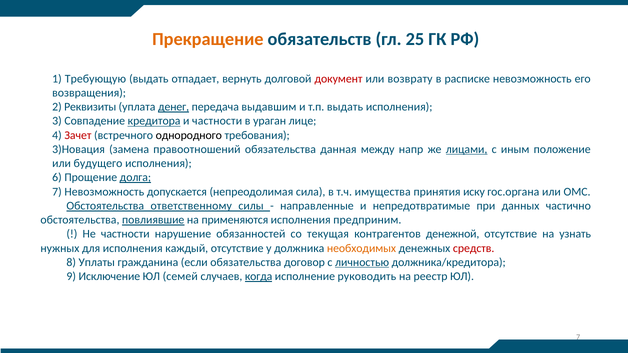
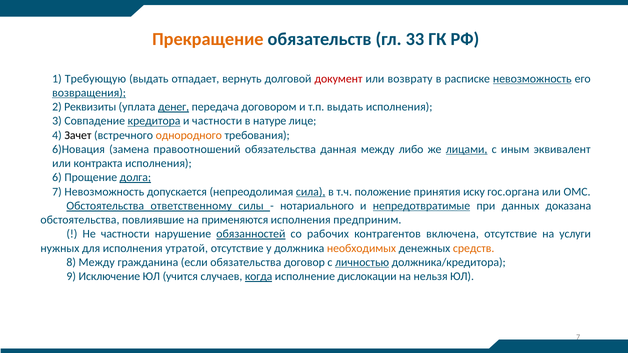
25: 25 -> 33
невозможность at (532, 79) underline: none -> present
возвращения underline: none -> present
выдавшим: выдавшим -> договором
ураган: ураган -> натуре
Зачет colour: red -> black
однородного colour: black -> orange
3)Новация: 3)Новация -> 6)Новация
напр: напр -> либо
положение: положение -> эквивалент
будущего: будущего -> контракта
сила underline: none -> present
имущества: имущества -> положение
направленные: направленные -> нотариального
непредотвратимые underline: none -> present
частично: частично -> доказана
повлиявшие underline: present -> none
обязанностей underline: none -> present
текущая: текущая -> рабочих
денежной: денежной -> включена
узнать: узнать -> услуги
каждый: каждый -> утратой
средств colour: red -> orange
8 Уплаты: Уплаты -> Между
семей: семей -> учится
руководить: руководить -> дислокации
реестр: реестр -> нельзя
